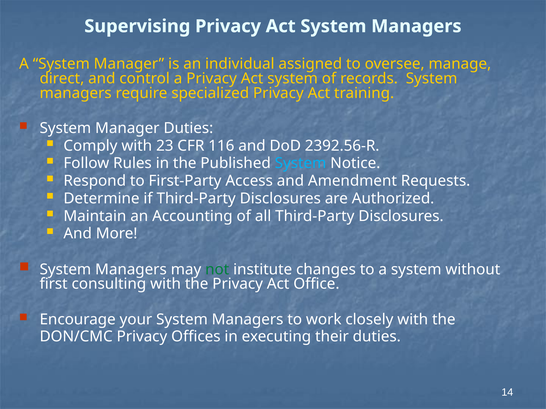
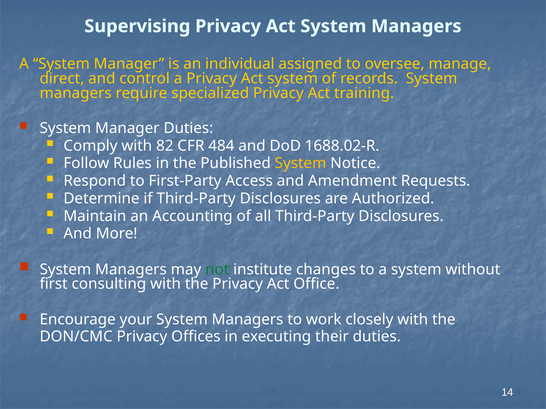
23: 23 -> 82
116: 116 -> 484
2392.56-R: 2392.56-R -> 1688.02-R
System at (300, 164) colour: light blue -> yellow
